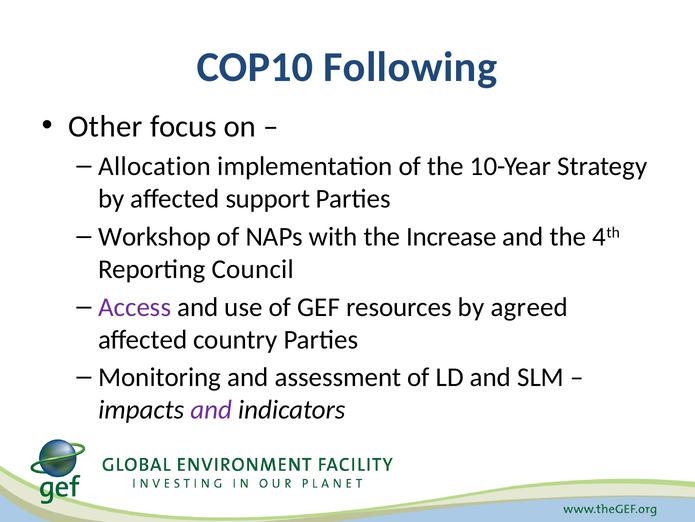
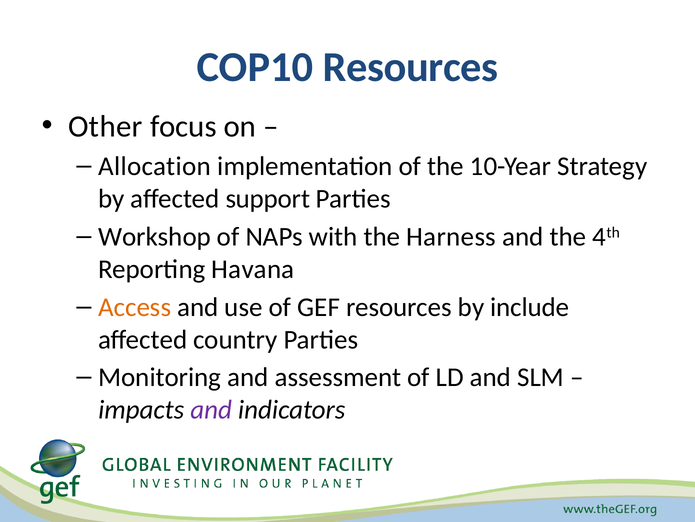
COP10 Following: Following -> Resources
Increase: Increase -> Harness
Council: Council -> Havana
Access colour: purple -> orange
agreed: agreed -> include
